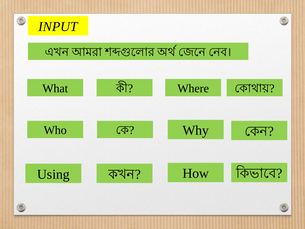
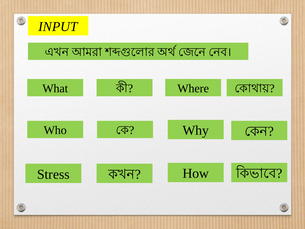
Using: Using -> Stress
